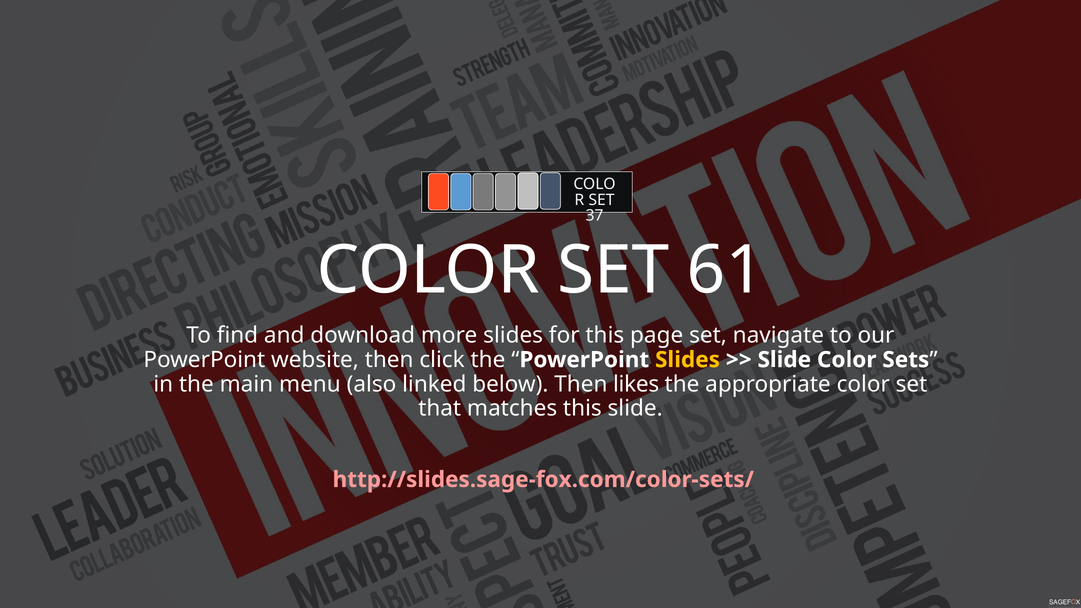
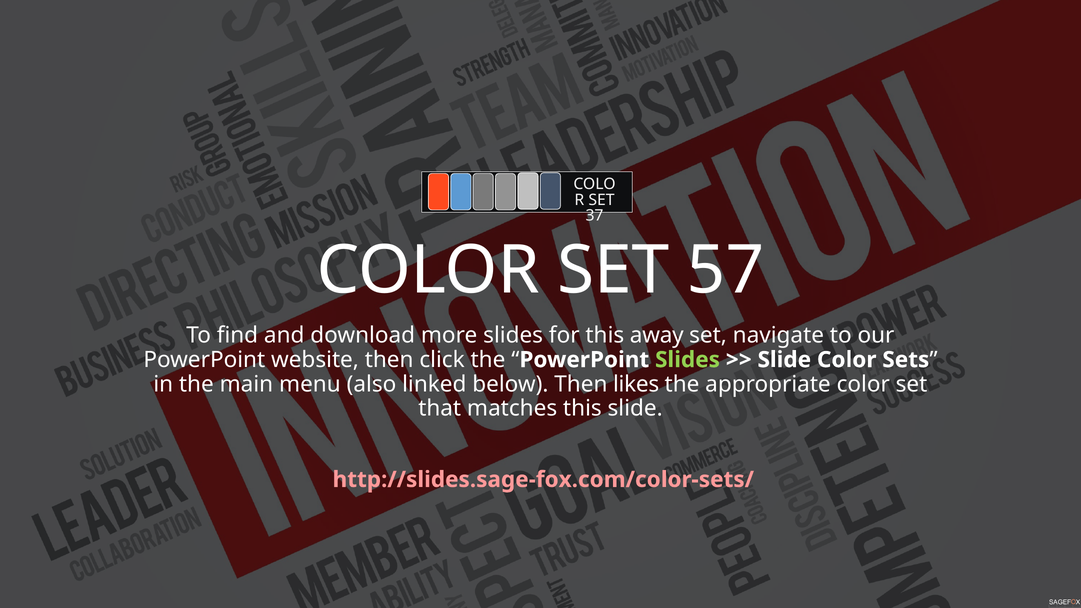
61: 61 -> 57
page: page -> away
Slides at (688, 360) colour: yellow -> light green
